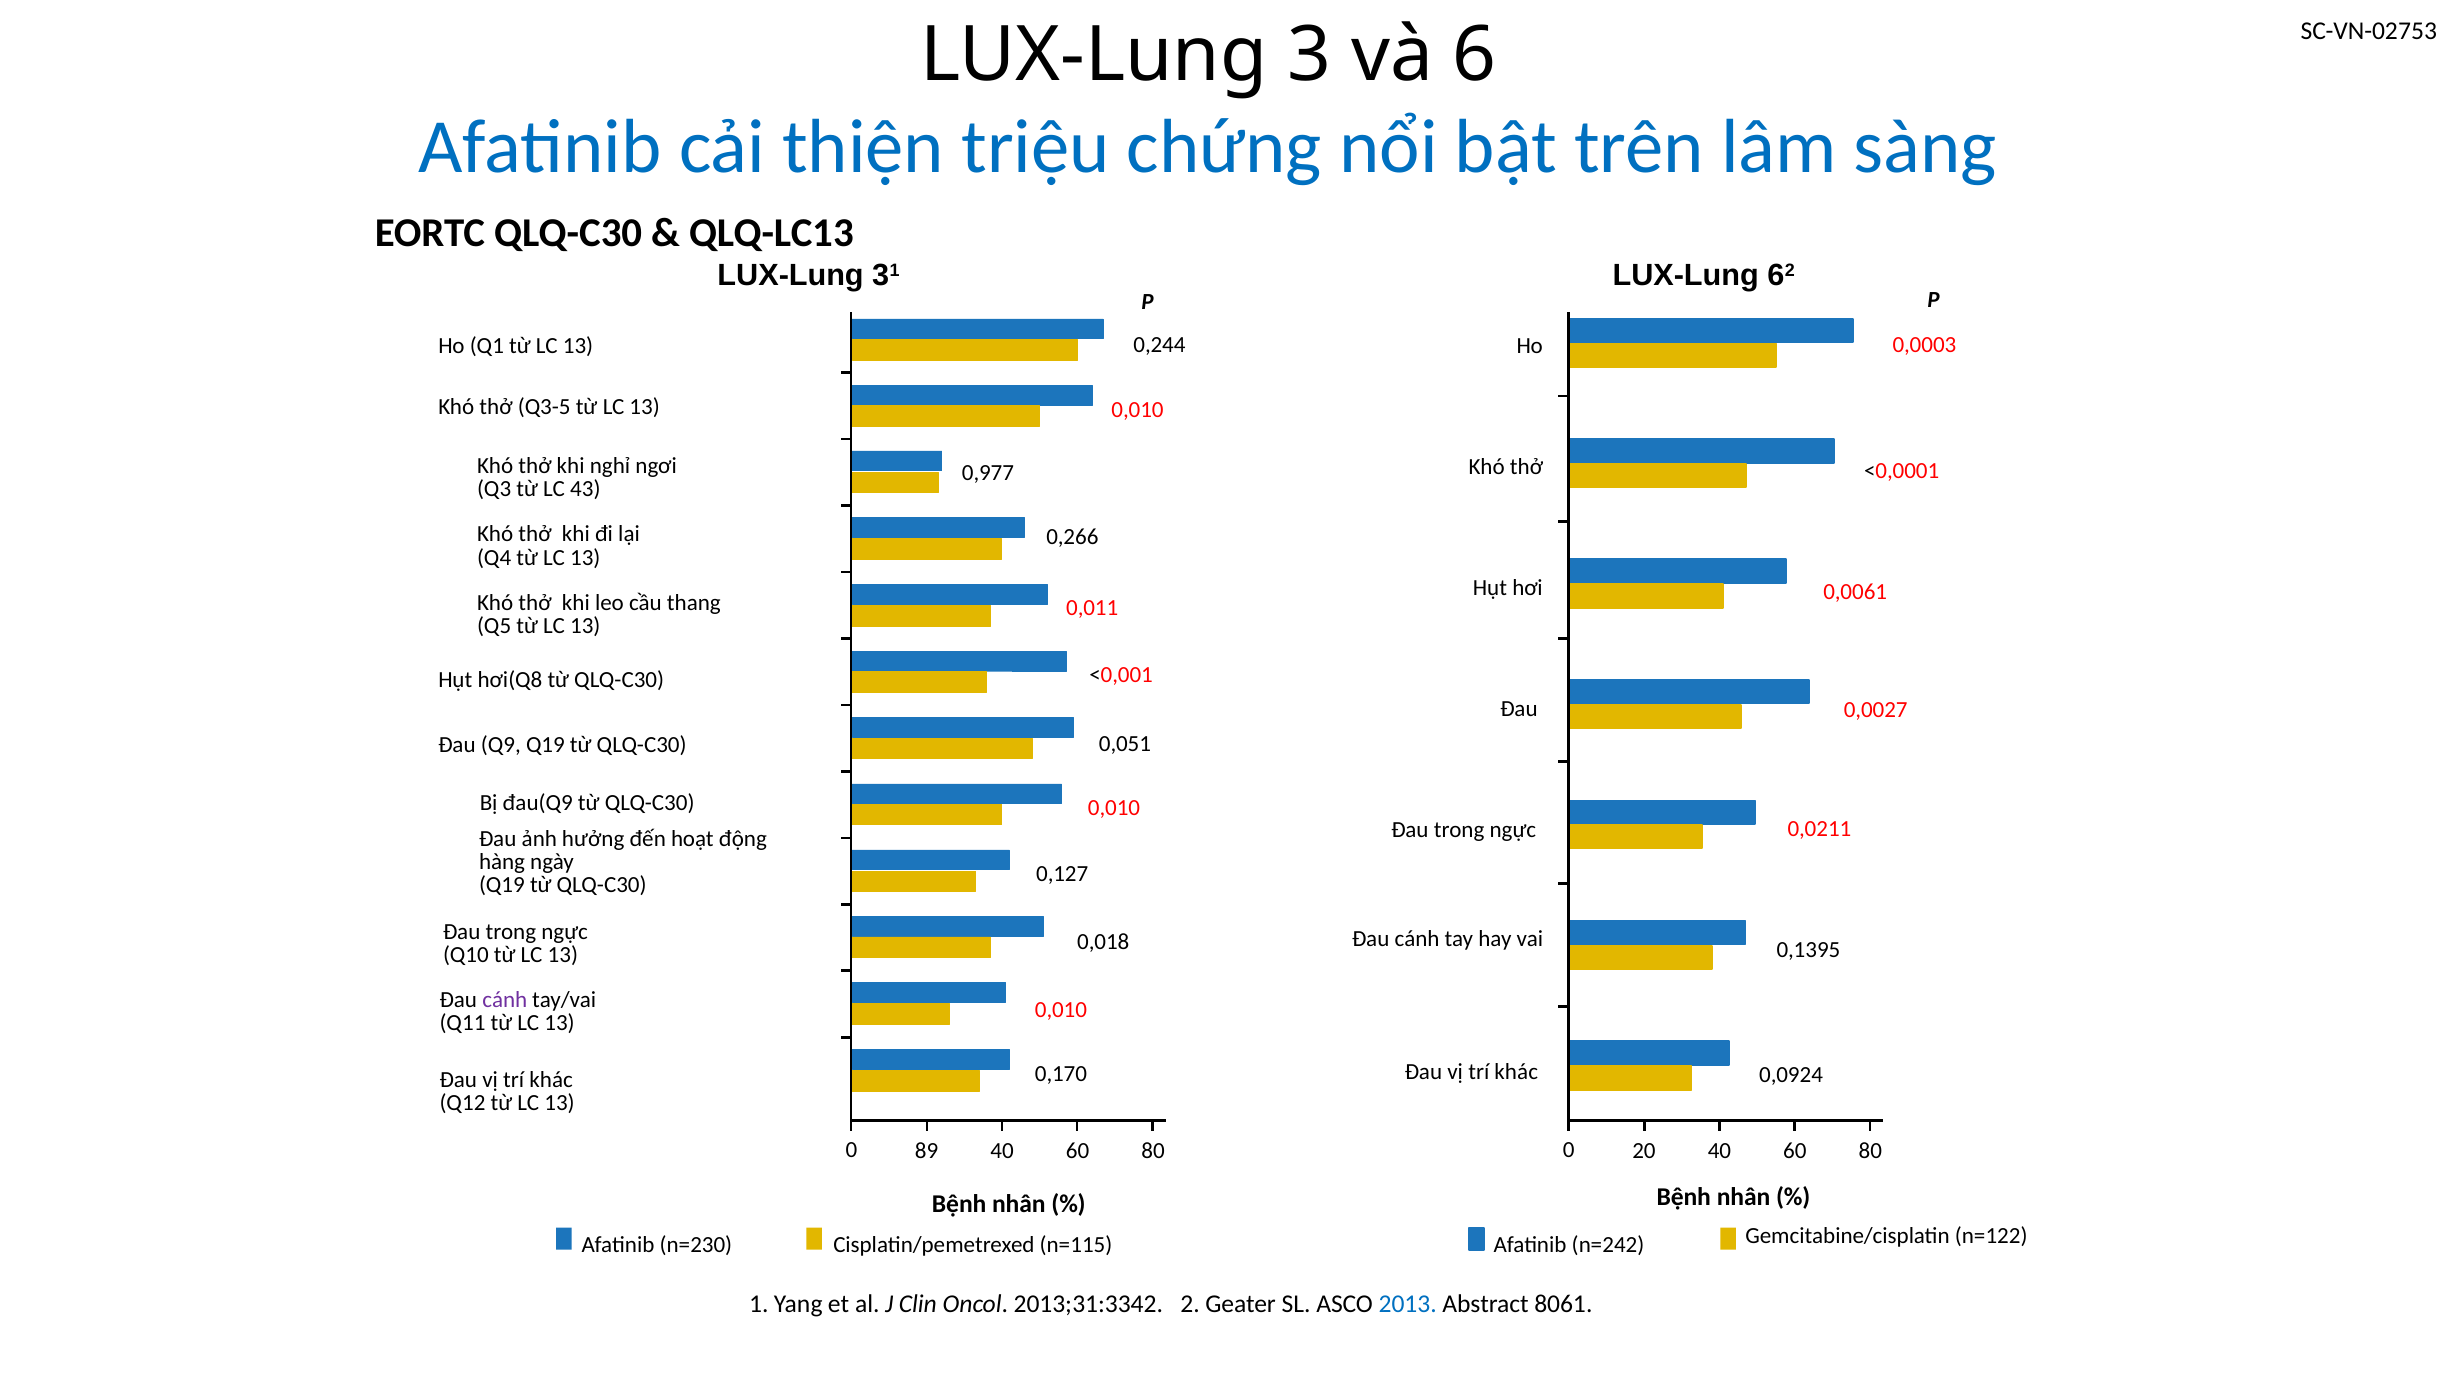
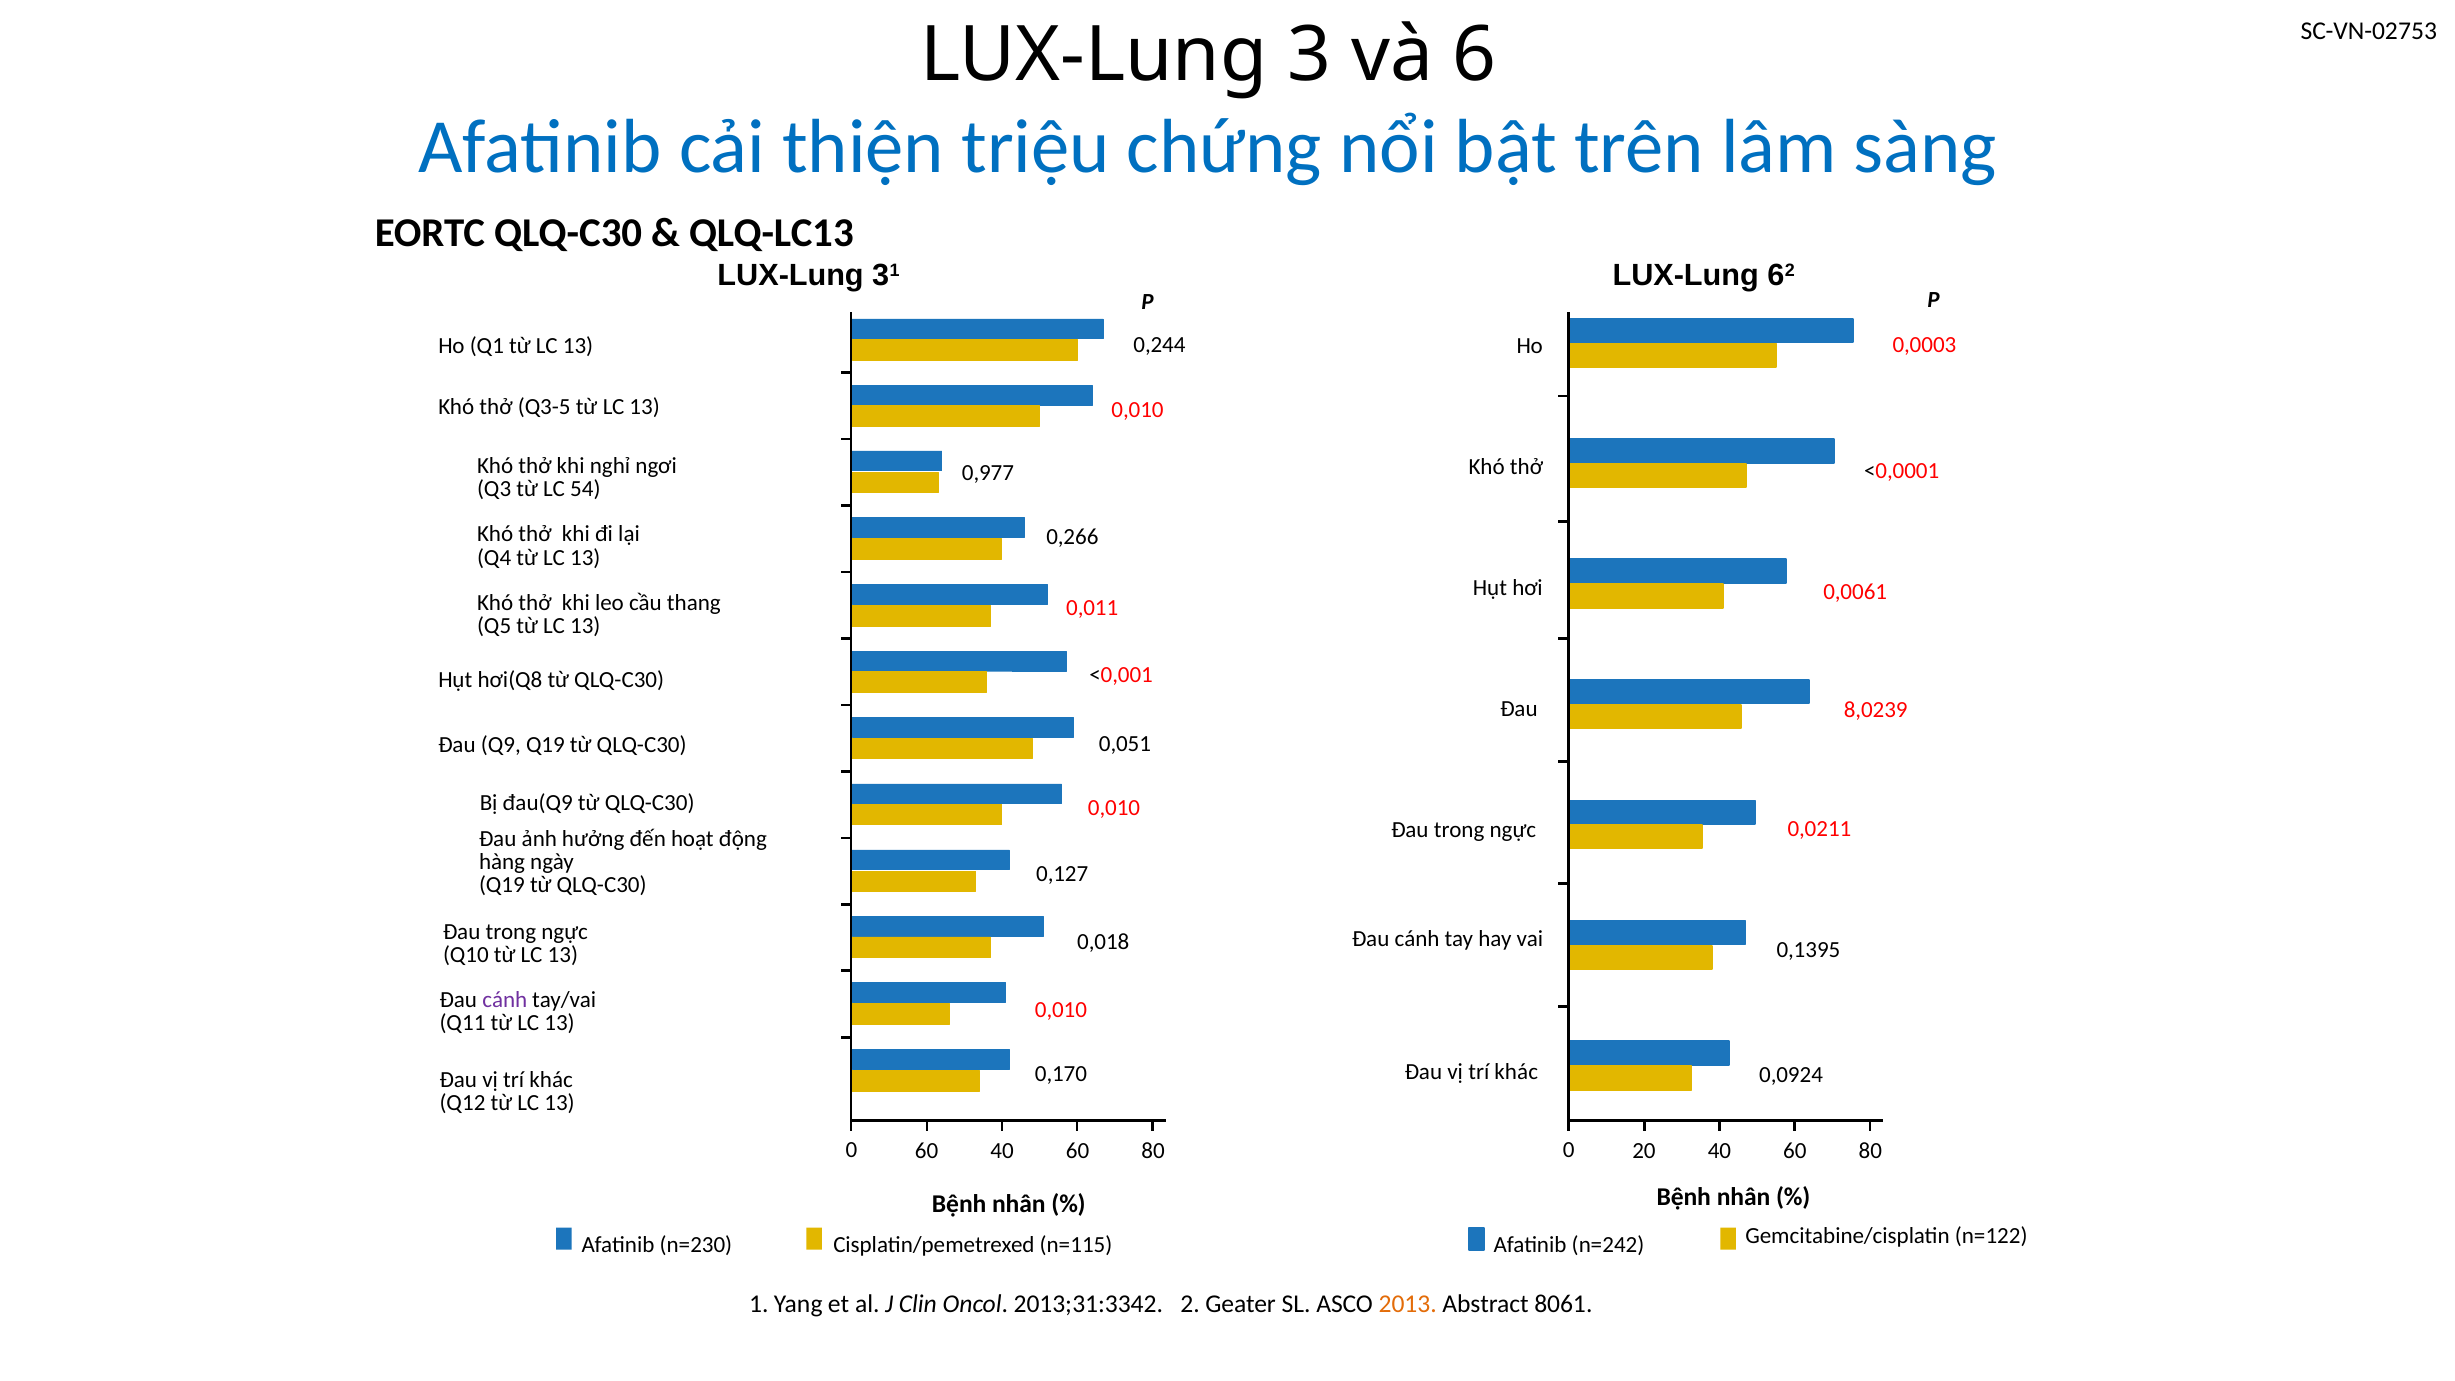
43: 43 -> 54
0,0027: 0,0027 -> 8,0239
0 89: 89 -> 60
2013 colour: blue -> orange
